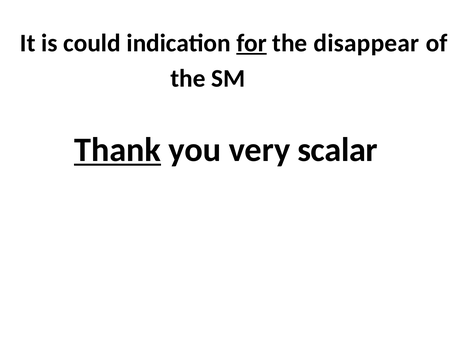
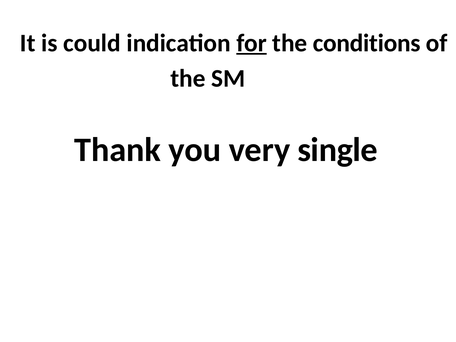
disappear: disappear -> conditions
Thank underline: present -> none
scalar: scalar -> single
